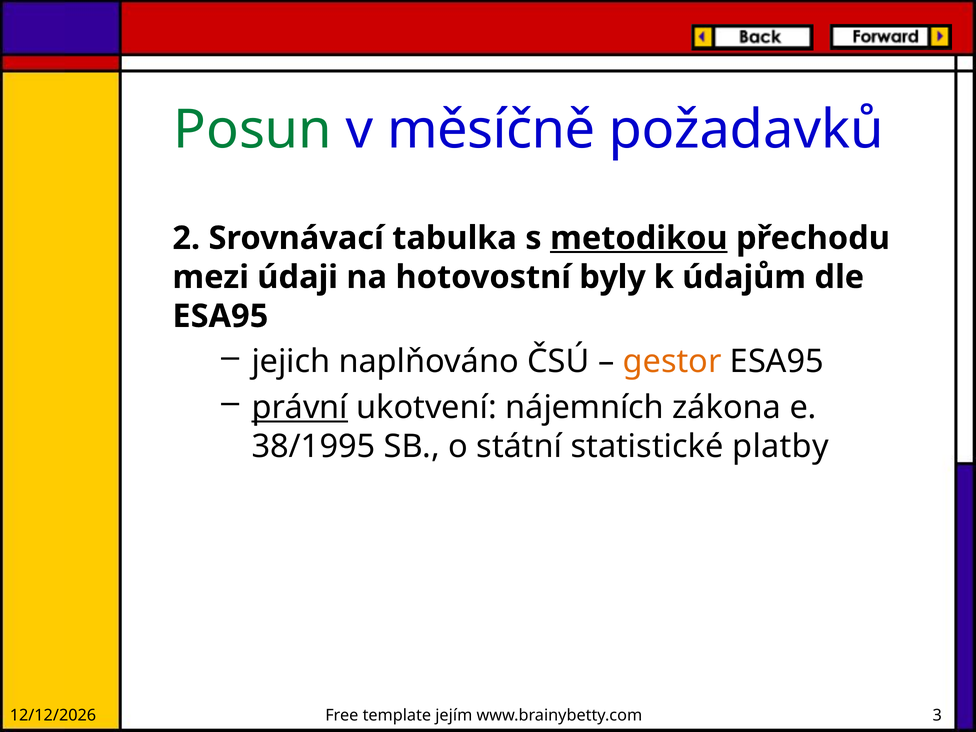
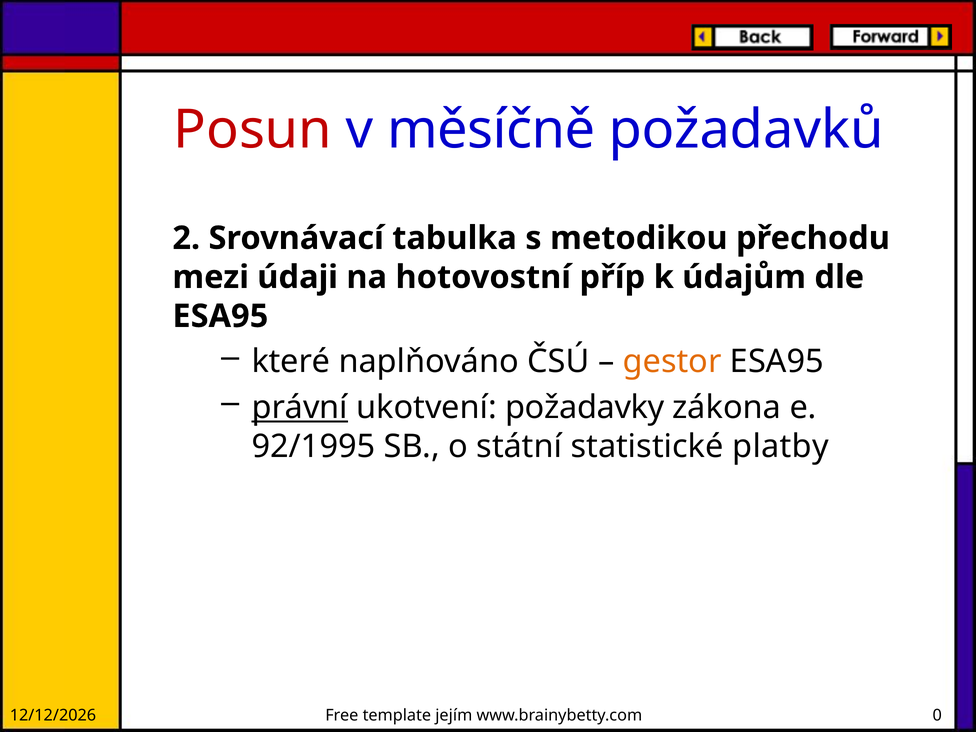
Posun colour: green -> red
metodikou underline: present -> none
byly: byly -> příp
jejich: jejich -> které
nájemních: nájemních -> požadavky
38/1995: 38/1995 -> 92/1995
3: 3 -> 0
